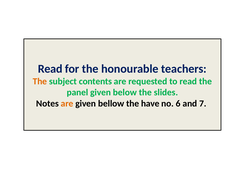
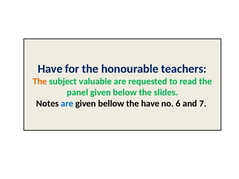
Read at (50, 69): Read -> Have
contents: contents -> valuable
are at (67, 104) colour: orange -> blue
